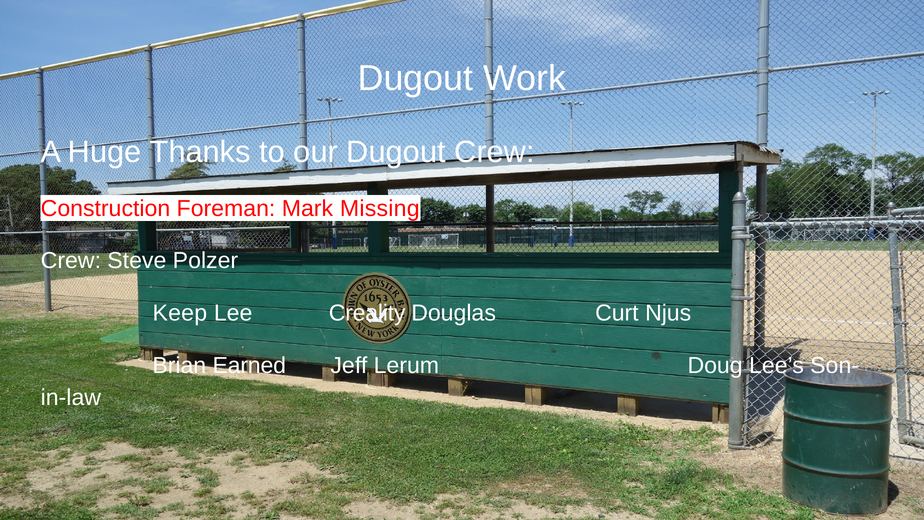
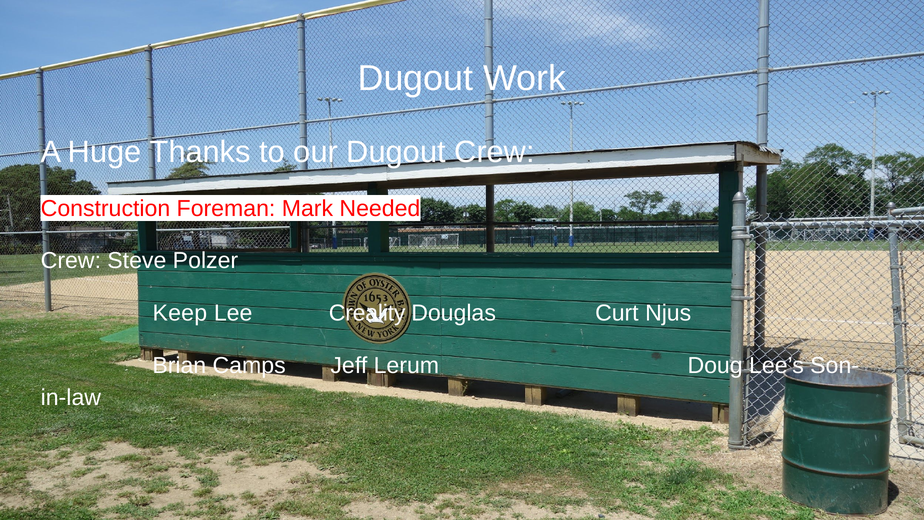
Missing: Missing -> Needed
Earned: Earned -> Camps
